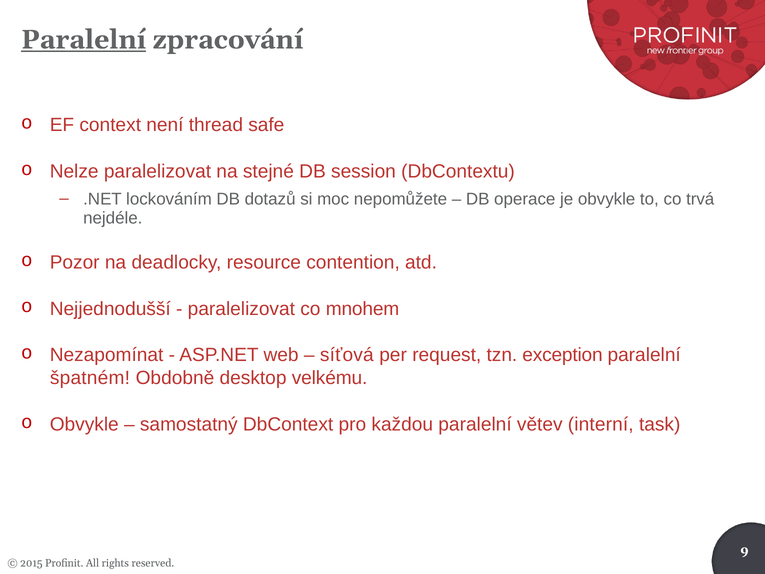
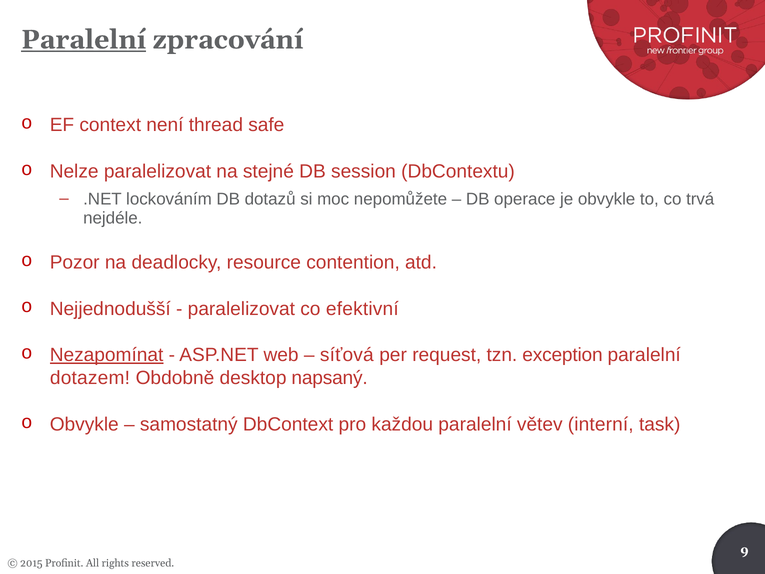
mnohem: mnohem -> efektivní
Nezapomínat underline: none -> present
špatném: špatném -> dotazem
velkému: velkému -> napsaný
